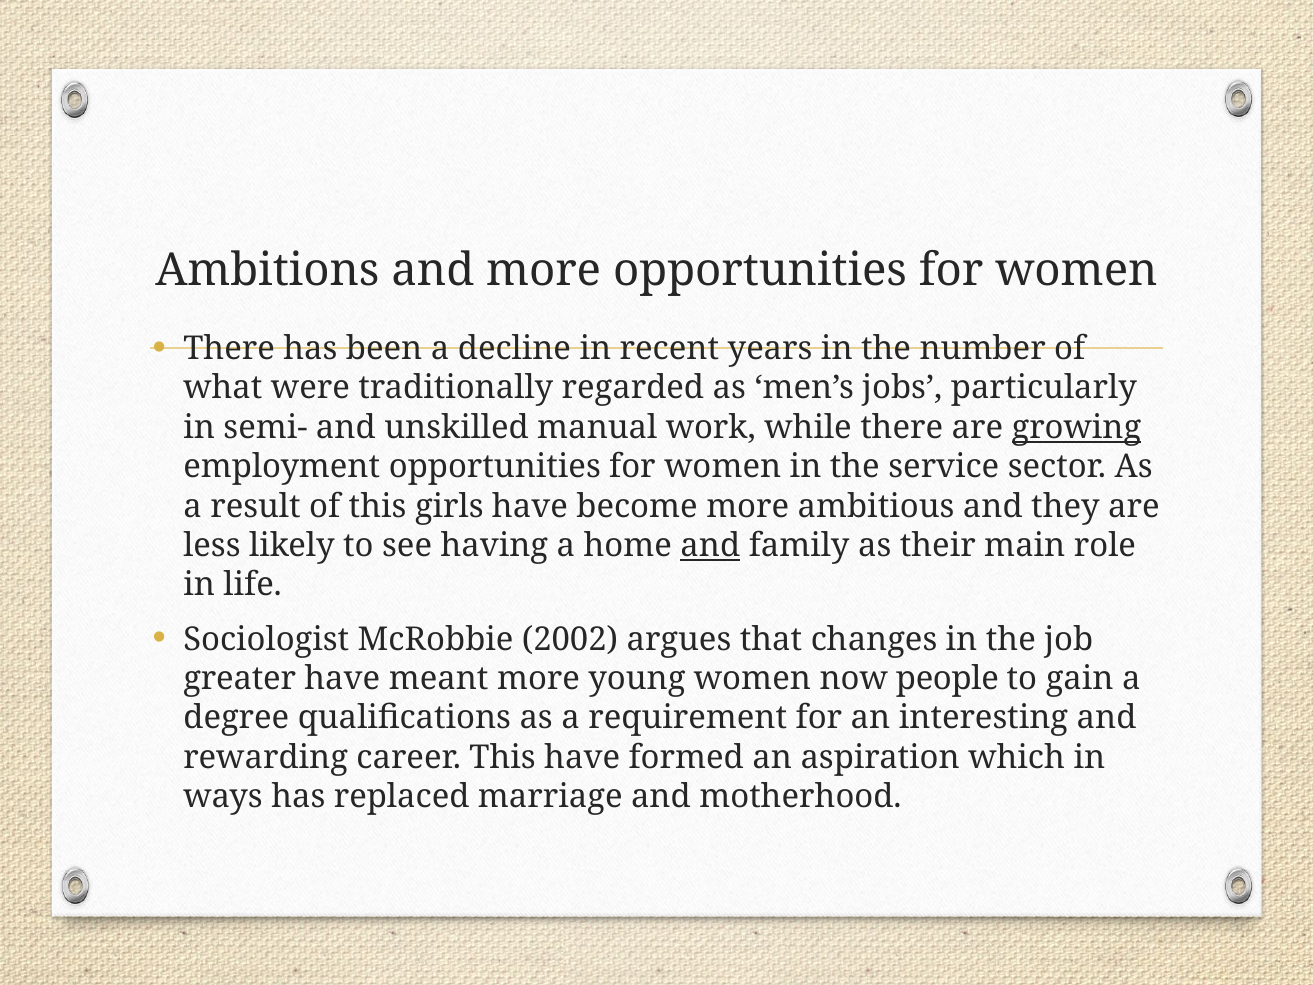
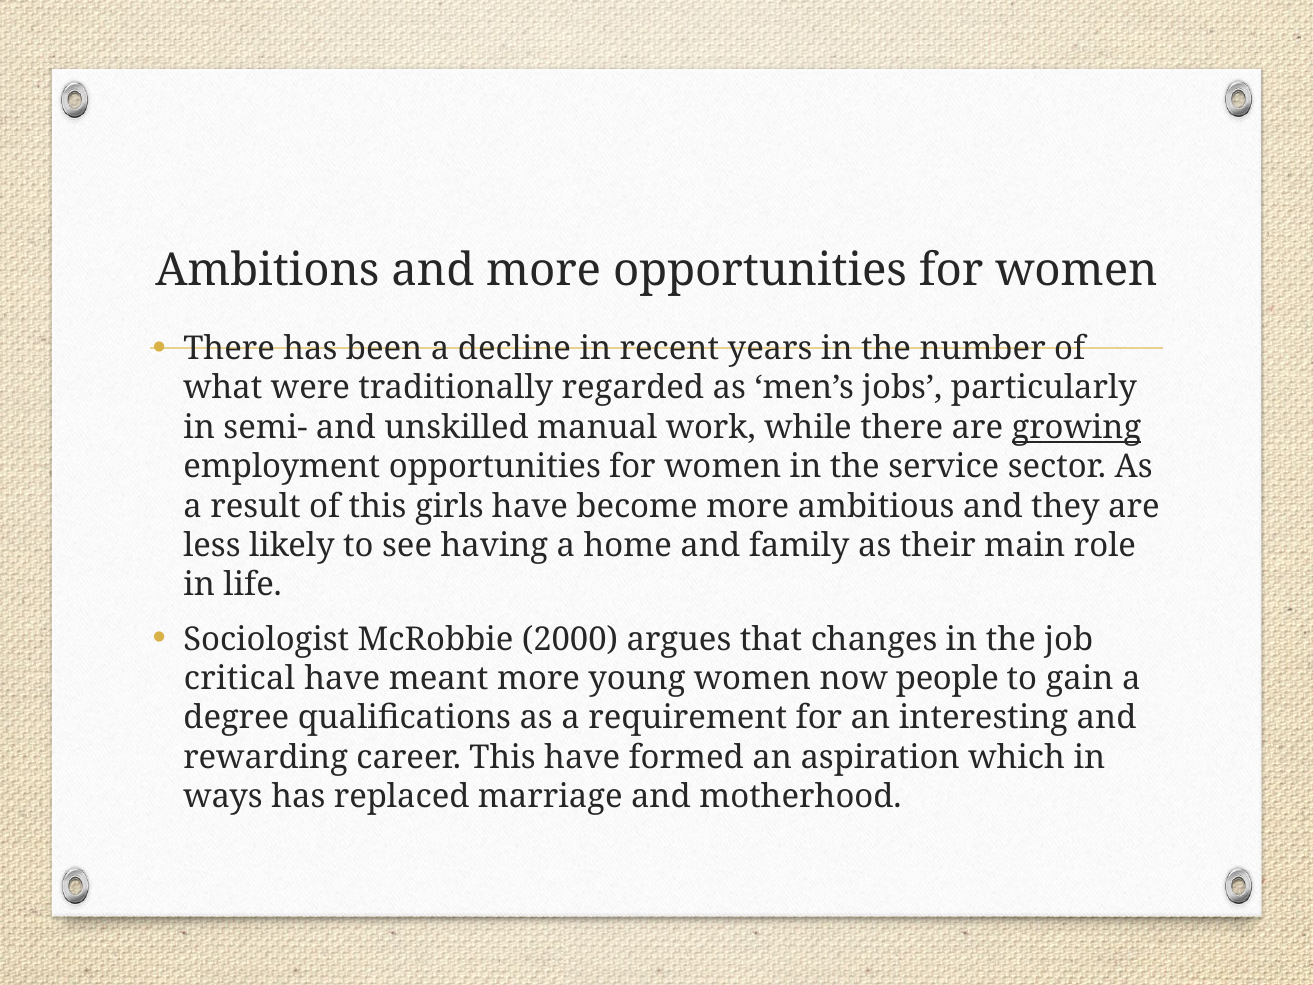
and at (710, 546) underline: present -> none
2002: 2002 -> 2000
greater: greater -> critical
